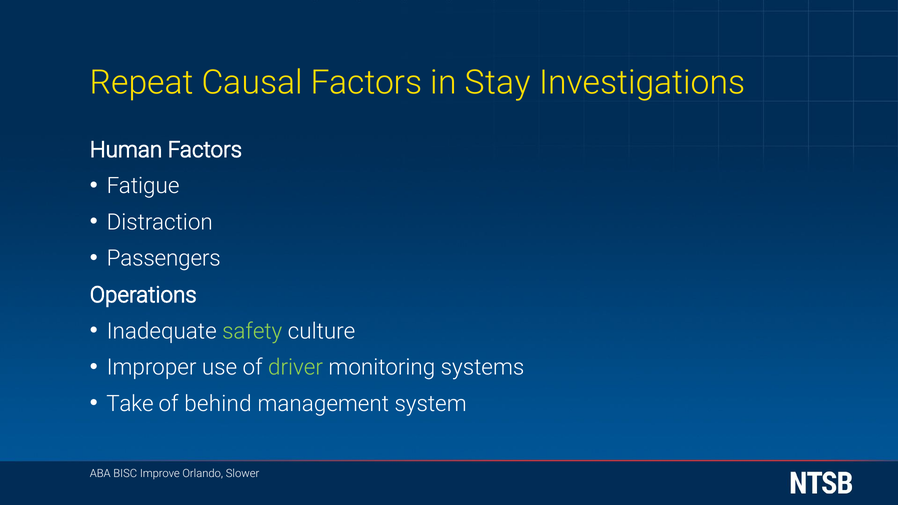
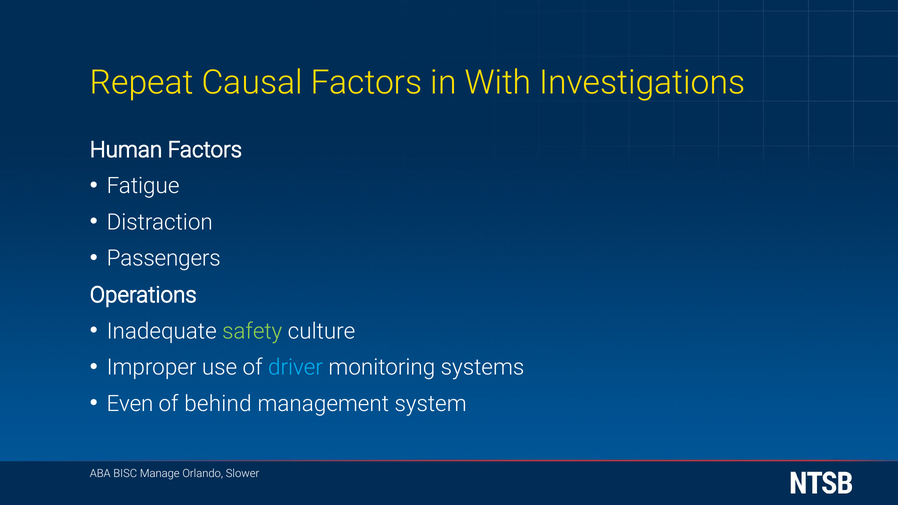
Stay: Stay -> With
driver colour: light green -> light blue
Take: Take -> Even
Improve: Improve -> Manage
